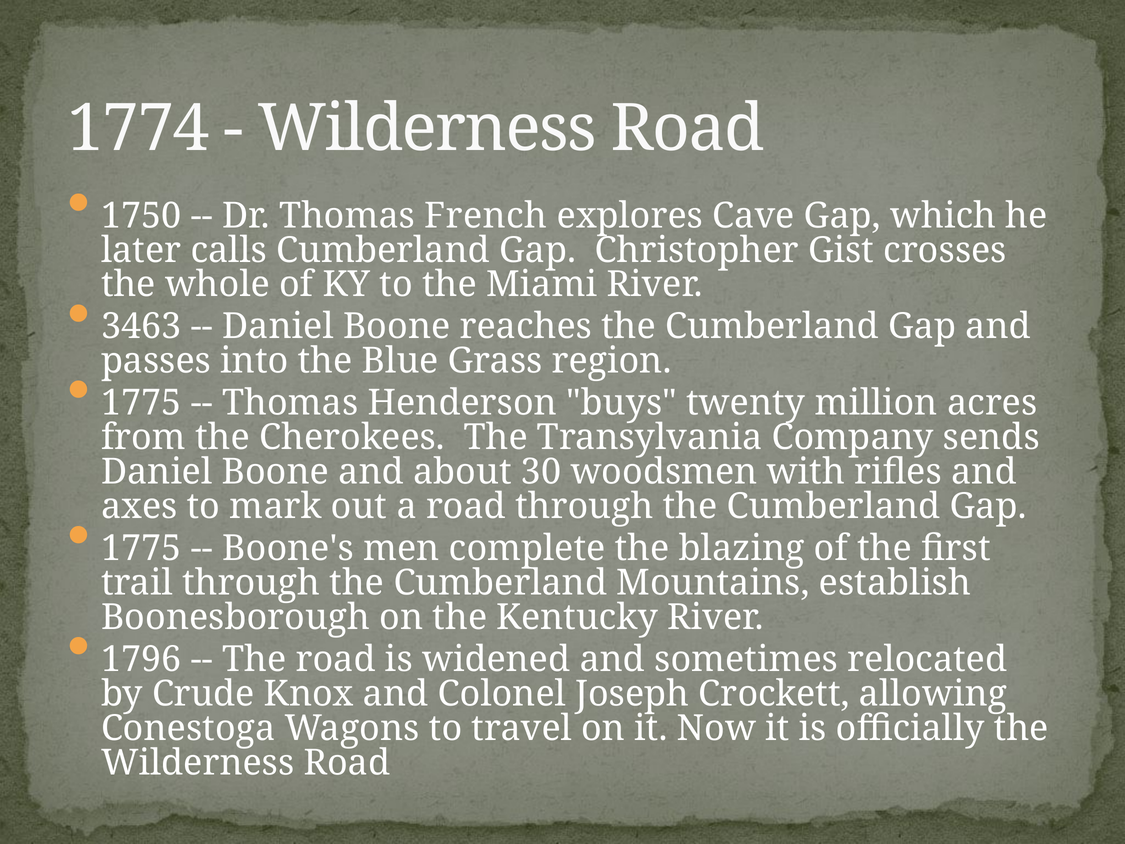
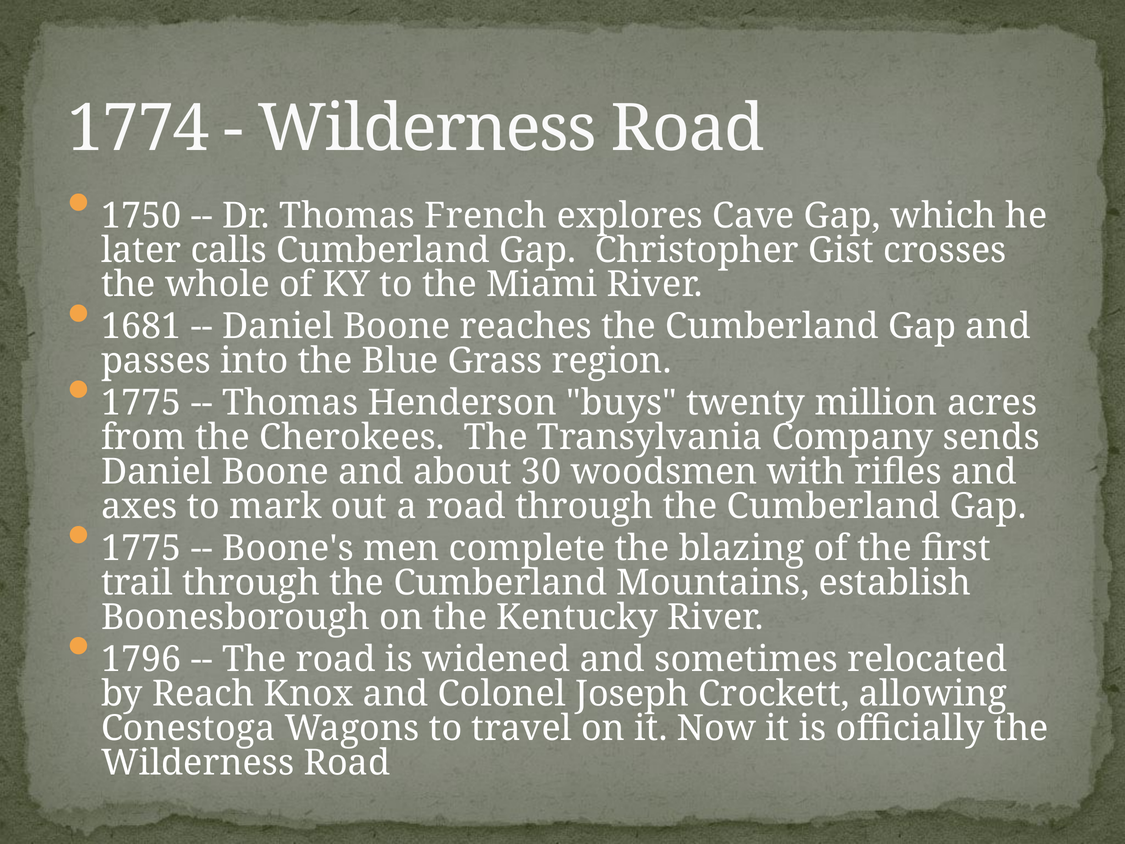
3463: 3463 -> 1681
Crude: Crude -> Reach
